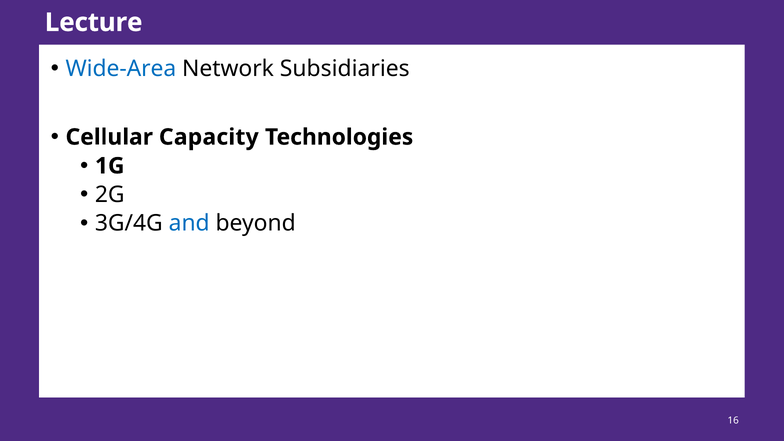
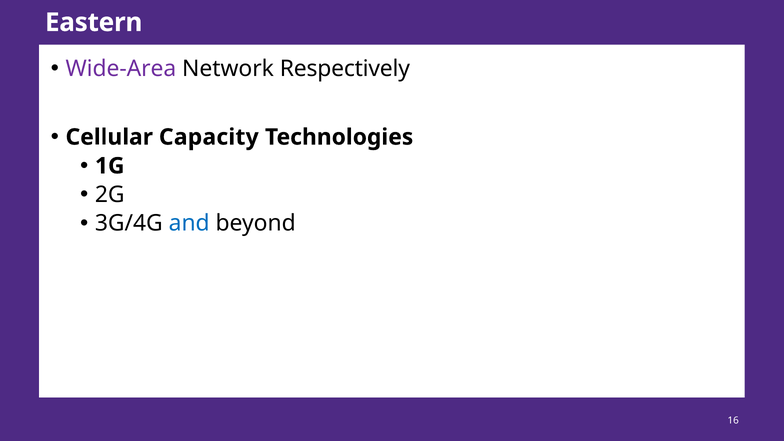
Lecture: Lecture -> Eastern
Wide-Area colour: blue -> purple
Subsidiaries: Subsidiaries -> Respectively
